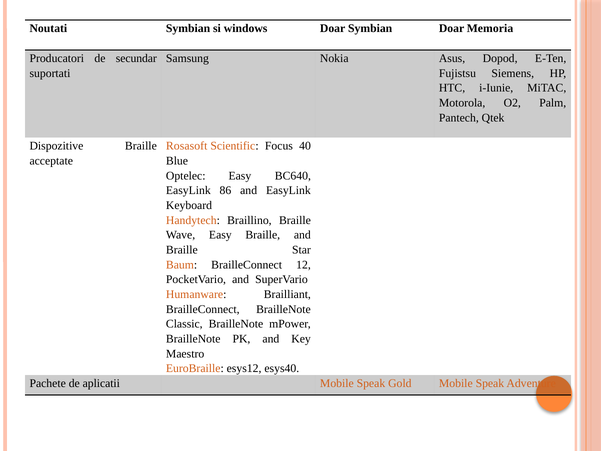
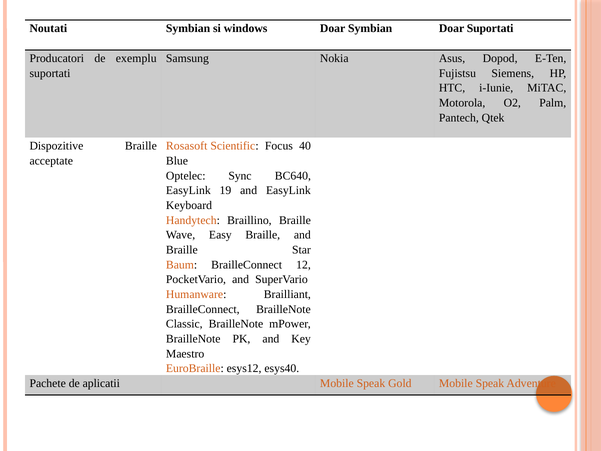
Doar Memoria: Memoria -> Suportati
secundar: secundar -> exemplu
Optelec Easy: Easy -> Sync
86: 86 -> 19
